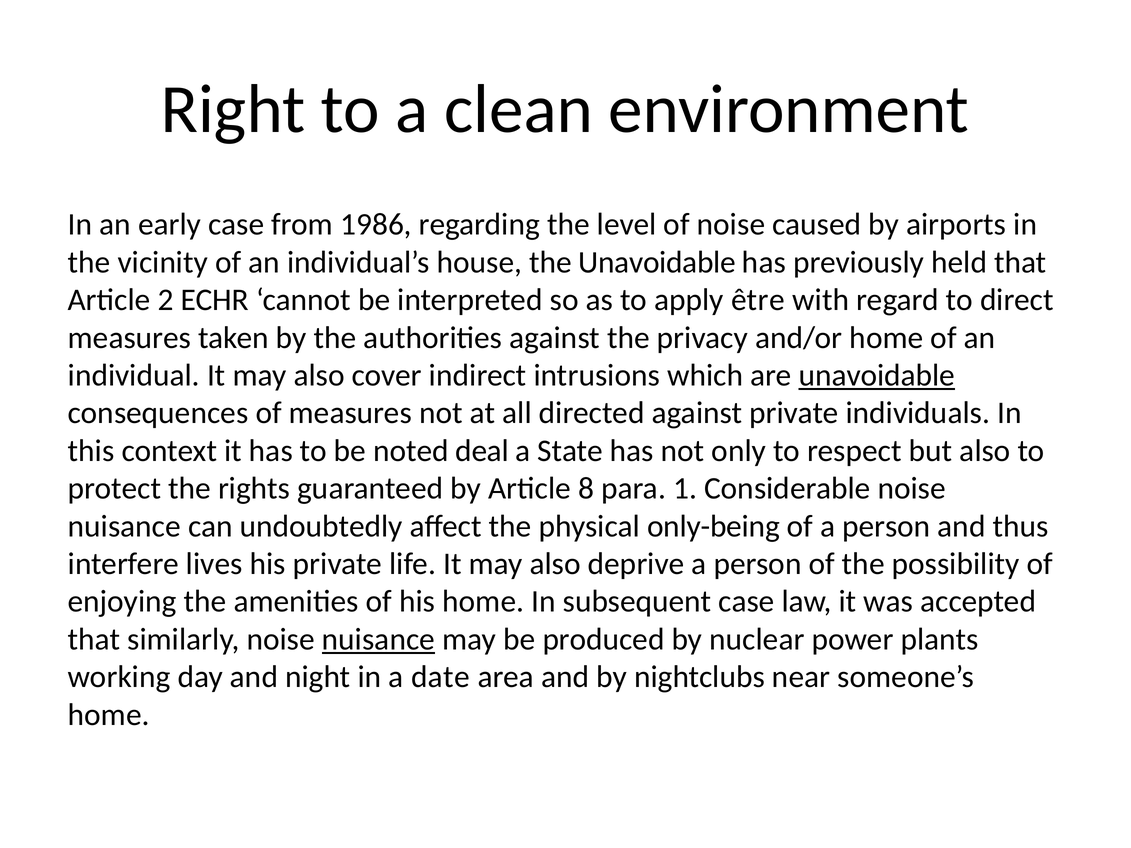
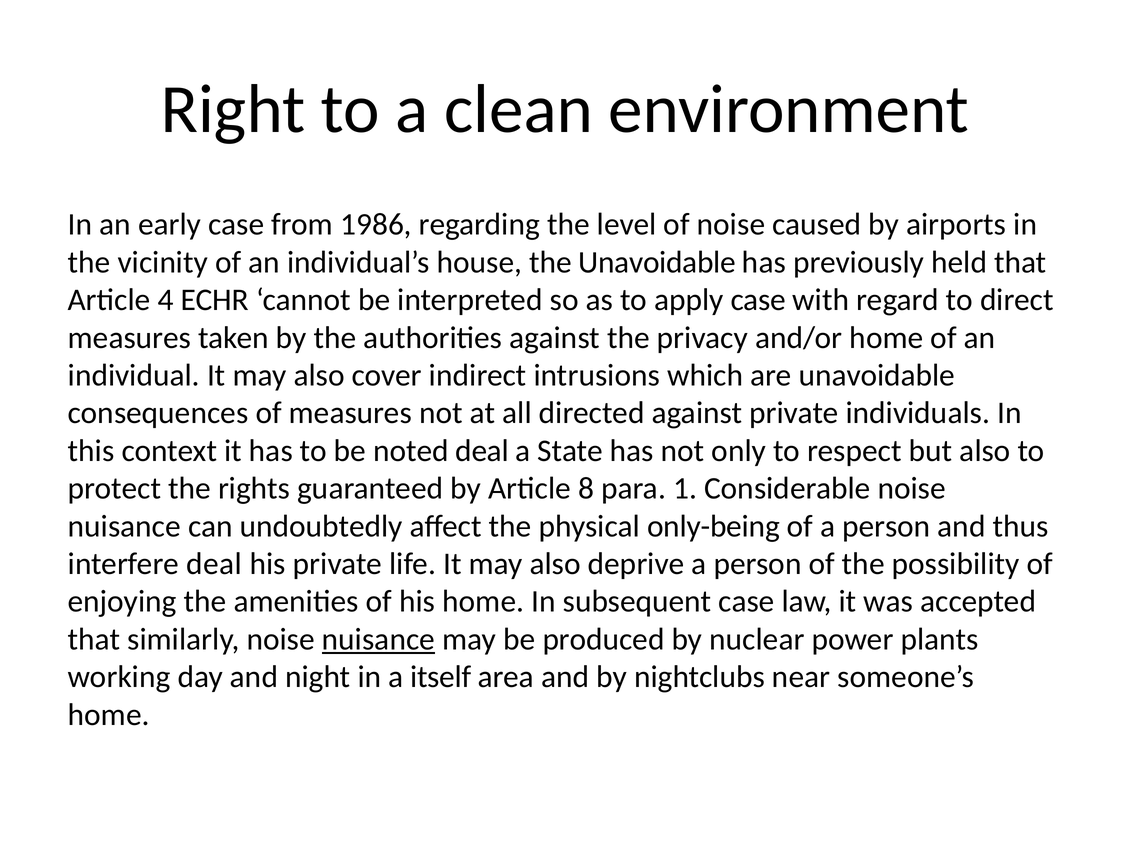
2: 2 -> 4
apply être: être -> case
unavoidable at (877, 376) underline: present -> none
interfere lives: lives -> deal
date: date -> itself
